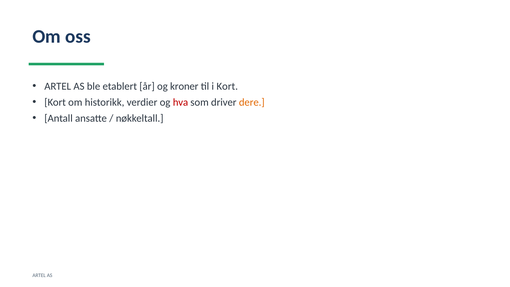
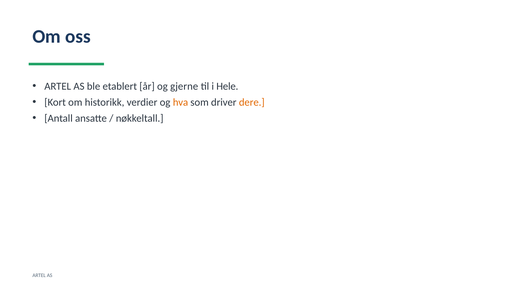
kroner: kroner -> gjerne
i Kort: Kort -> Hele
hva colour: red -> orange
